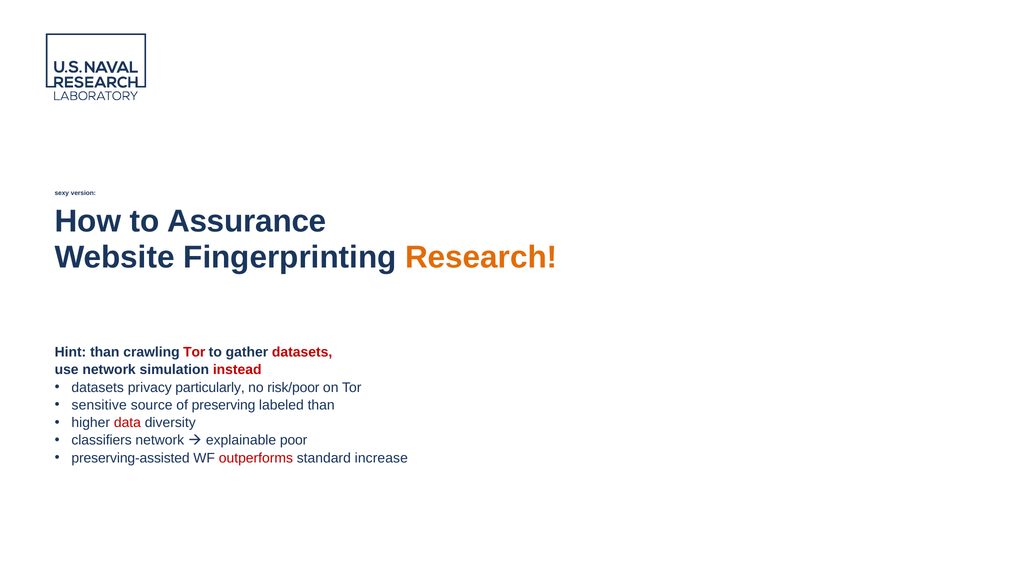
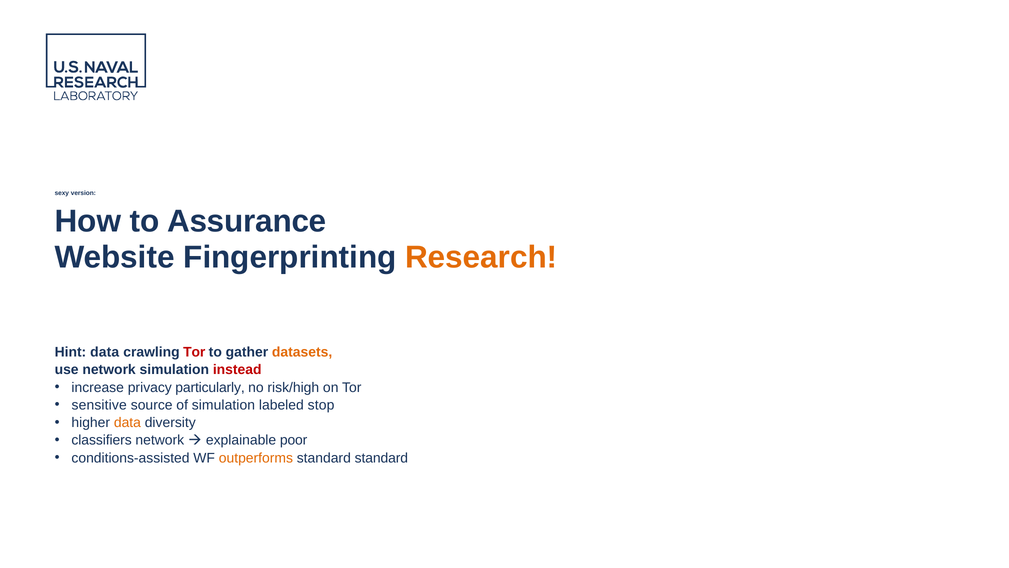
Hint than: than -> data
datasets at (302, 352) colour: red -> orange
datasets at (98, 387): datasets -> increase
risk/poor: risk/poor -> risk/high
of preserving: preserving -> simulation
labeled than: than -> stop
data at (127, 422) colour: red -> orange
preserving-assisted: preserving-assisted -> conditions-assisted
outperforms colour: red -> orange
standard increase: increase -> standard
